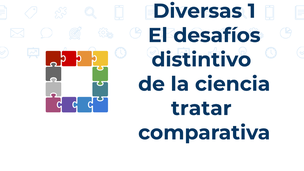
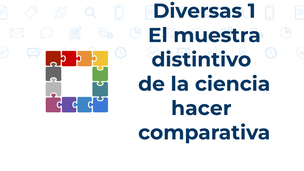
desafíos: desafíos -> muestra
tratar: tratar -> hacer
